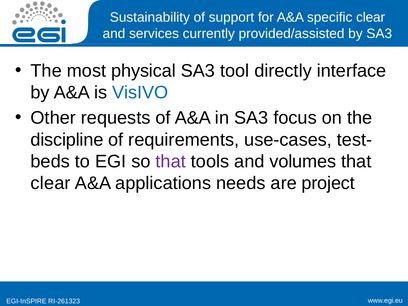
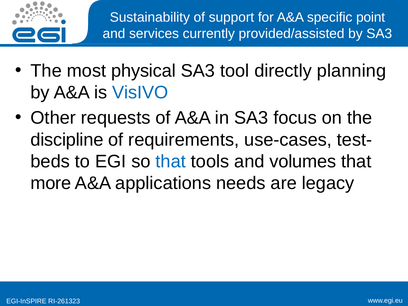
specific clear: clear -> point
interface: interface -> planning
that at (171, 161) colour: purple -> blue
clear at (51, 183): clear -> more
project: project -> legacy
